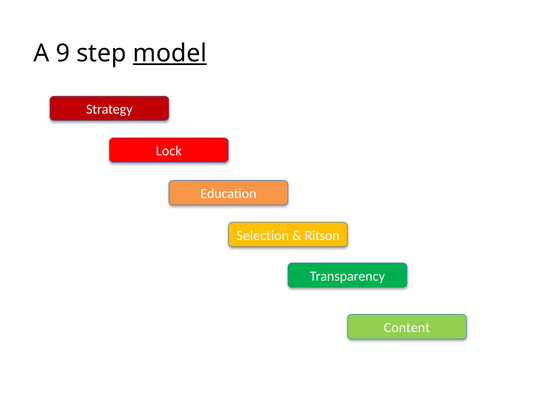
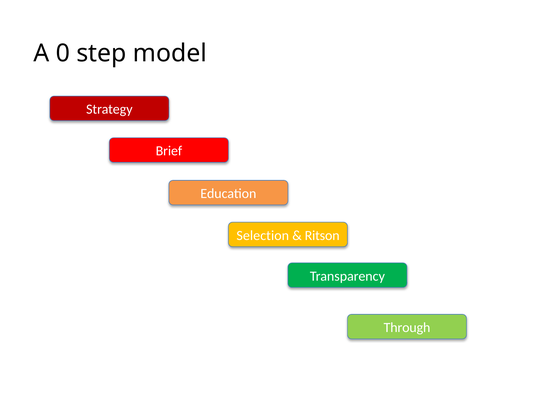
9: 9 -> 0
model underline: present -> none
Lock: Lock -> Brief
Content: Content -> Through
